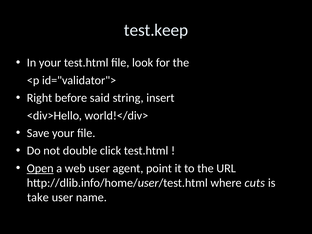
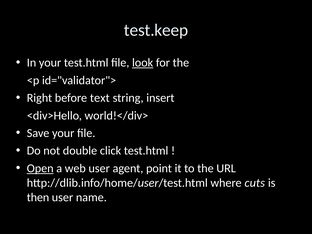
look underline: none -> present
said: said -> text
take: take -> then
